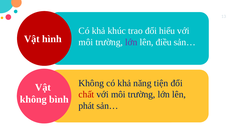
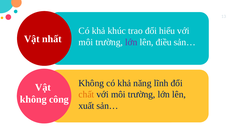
hình: hình -> nhất
tiện: tiện -> lĩnh
chất colour: red -> orange
bình: bình -> công
phát: phát -> xuất
